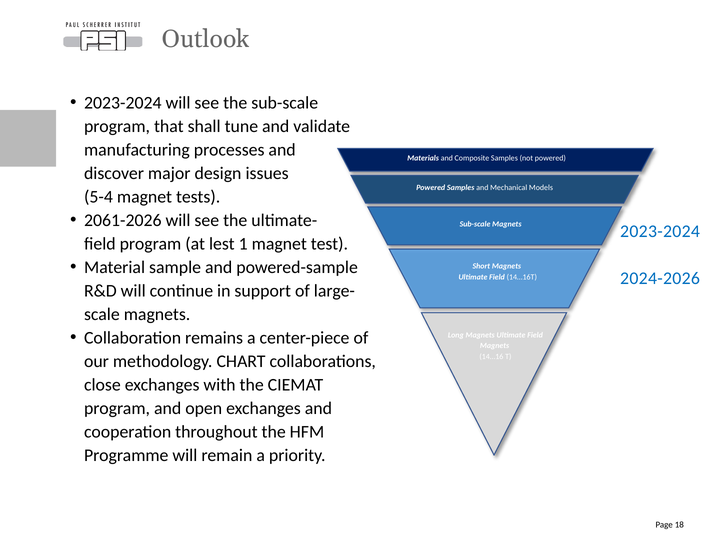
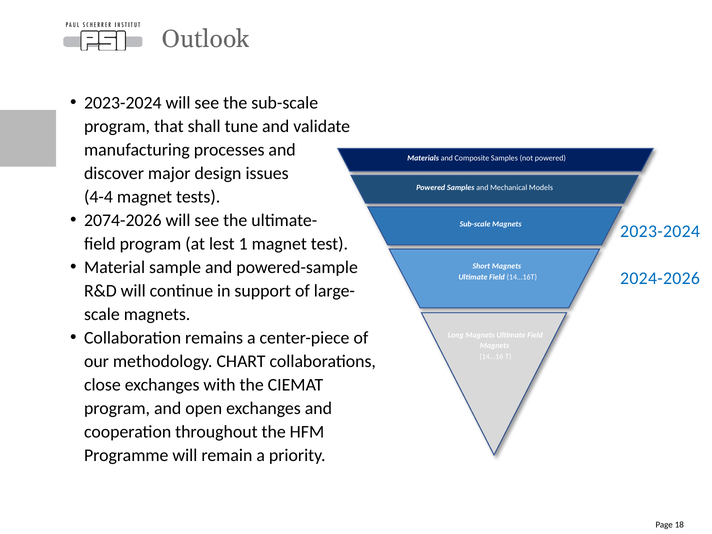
5-4: 5-4 -> 4-4
2061-2026: 2061-2026 -> 2074-2026
